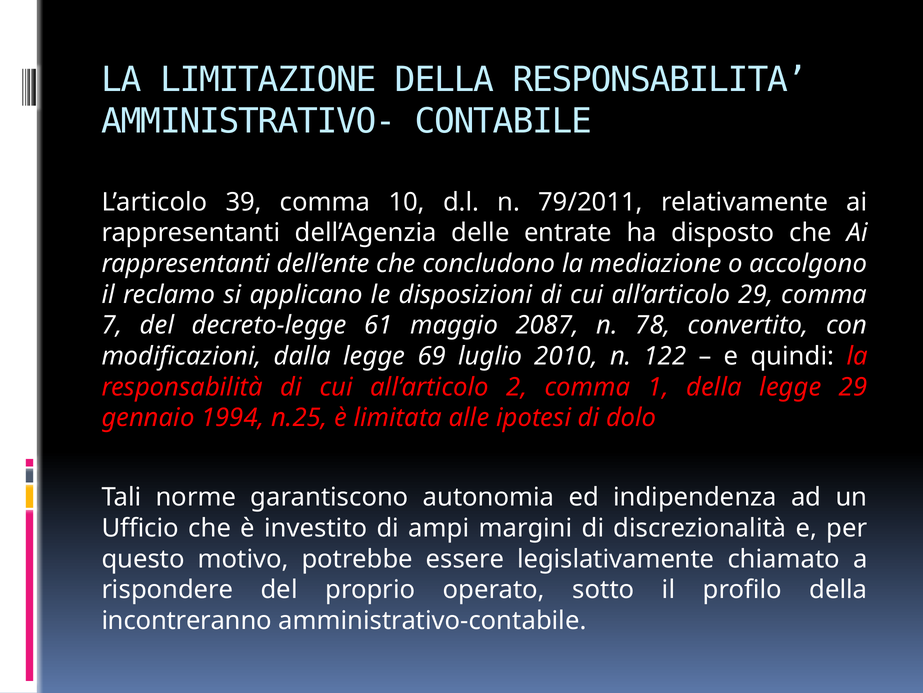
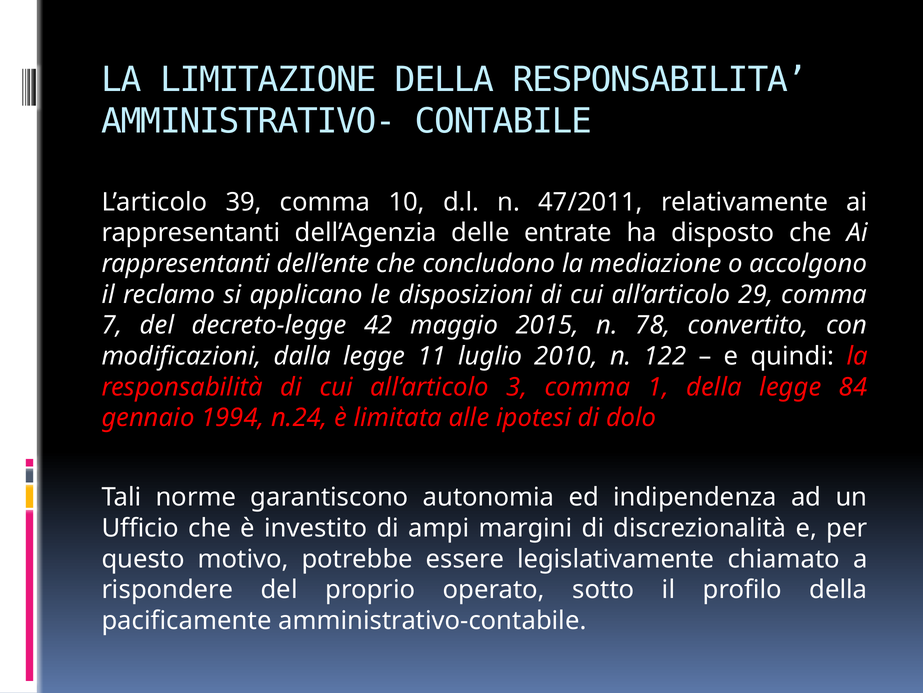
79/2011: 79/2011 -> 47/2011
61: 61 -> 42
2087: 2087 -> 2015
69: 69 -> 11
2: 2 -> 3
legge 29: 29 -> 84
n.25: n.25 -> n.24
incontreranno: incontreranno -> pacificamente
